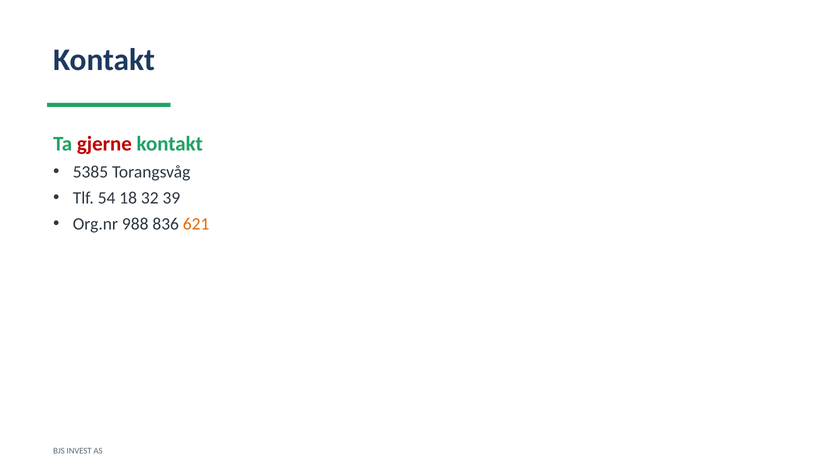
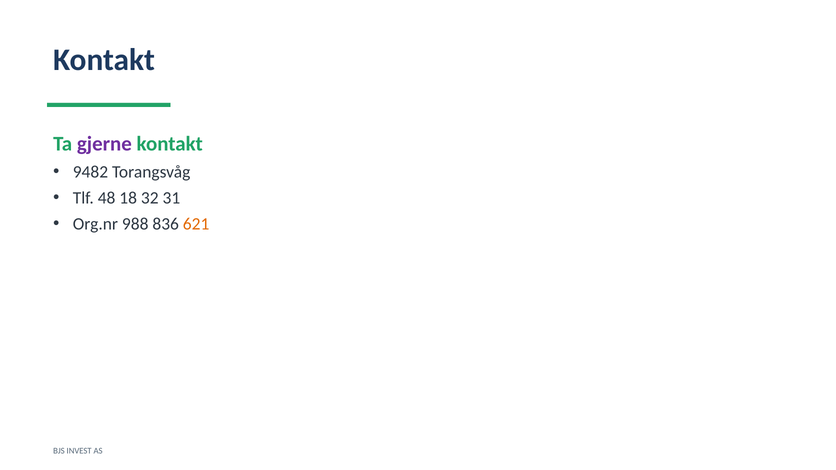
gjerne colour: red -> purple
5385: 5385 -> 9482
54: 54 -> 48
39: 39 -> 31
